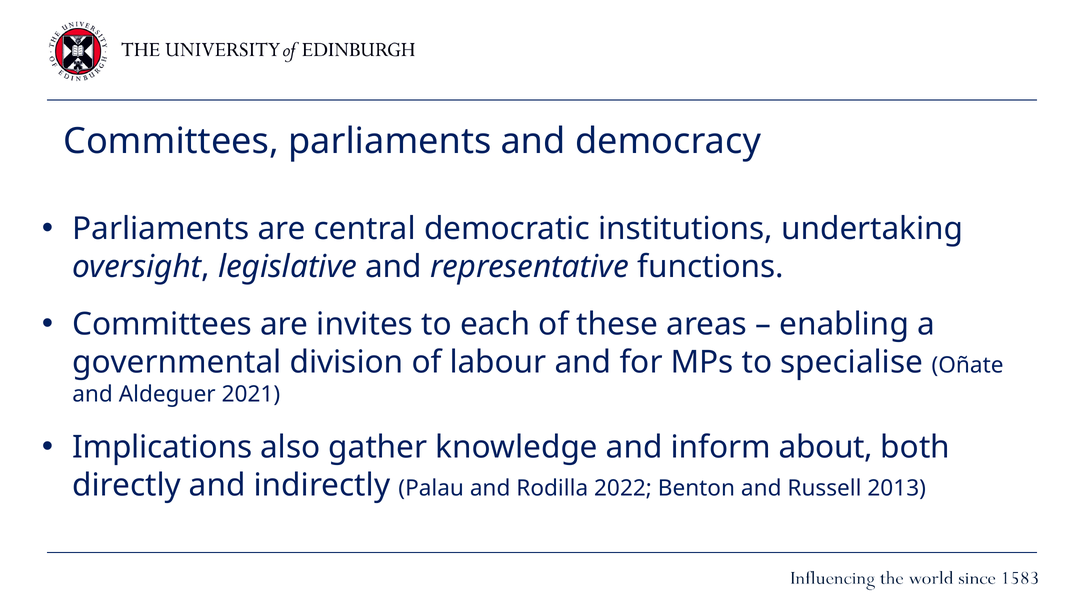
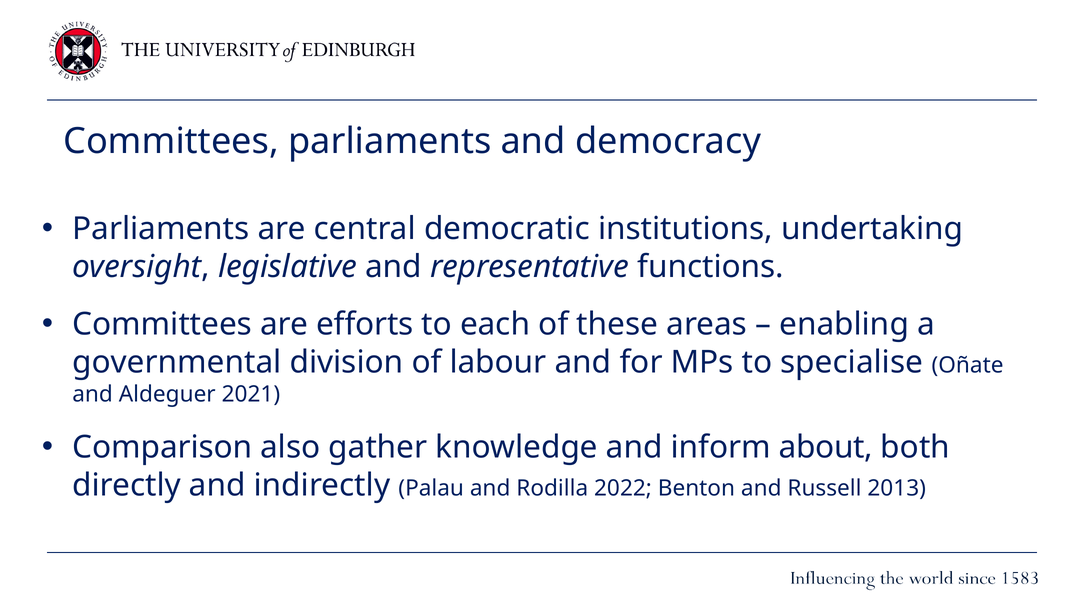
invites: invites -> efforts
Implications: Implications -> Comparison
